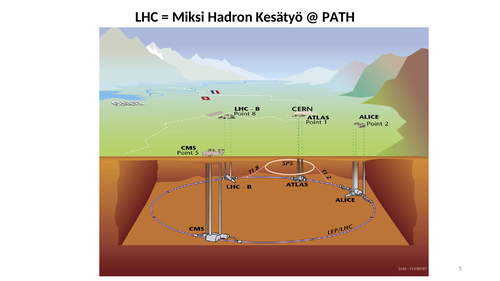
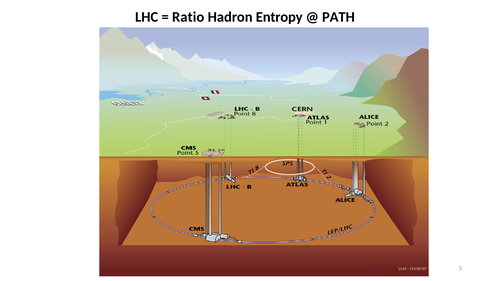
Miksi: Miksi -> Ratio
Kesätyö: Kesätyö -> Entropy
